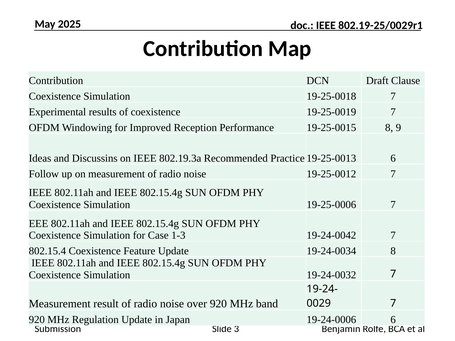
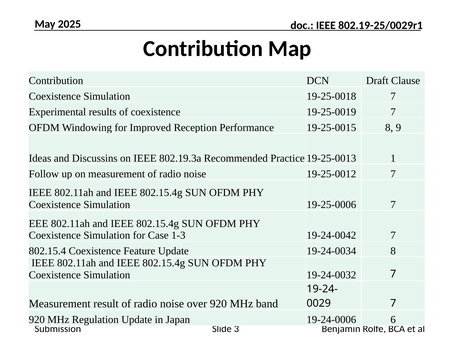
6 at (393, 158): 6 -> 1
